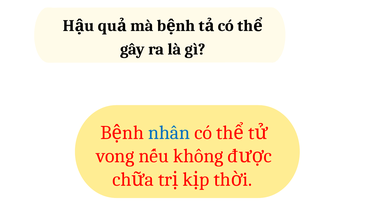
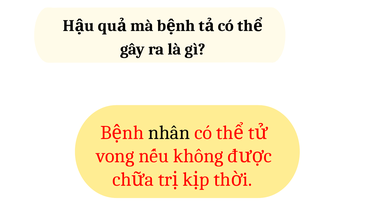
nhân colour: blue -> black
